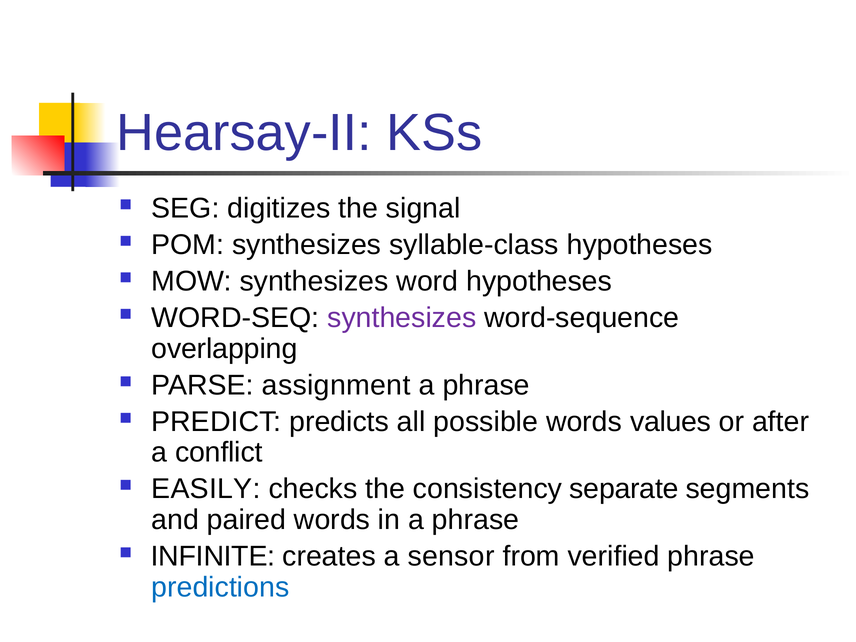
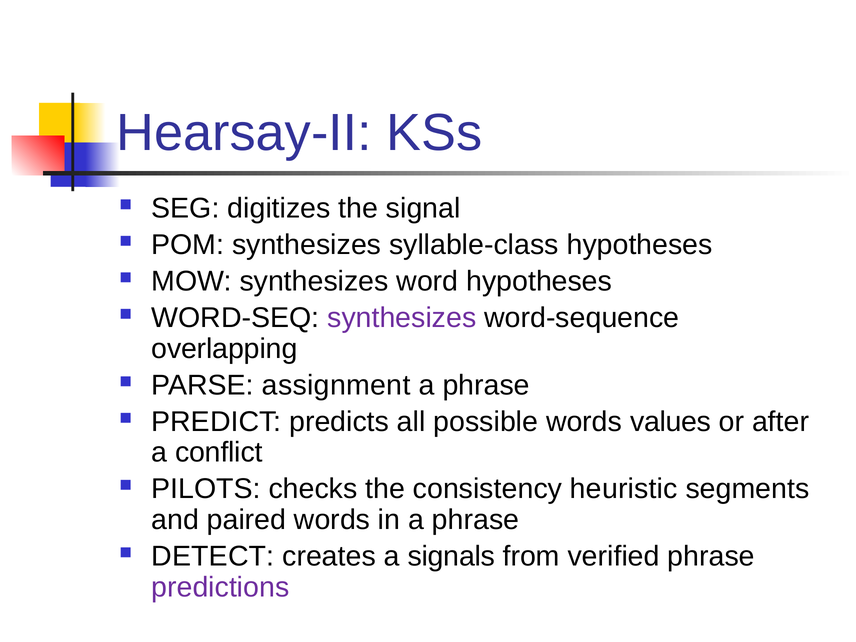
EASILY: EASILY -> PILOTS
separate: separate -> heuristic
INFINITE: INFINITE -> DETECT
sensor: sensor -> signals
predictions colour: blue -> purple
